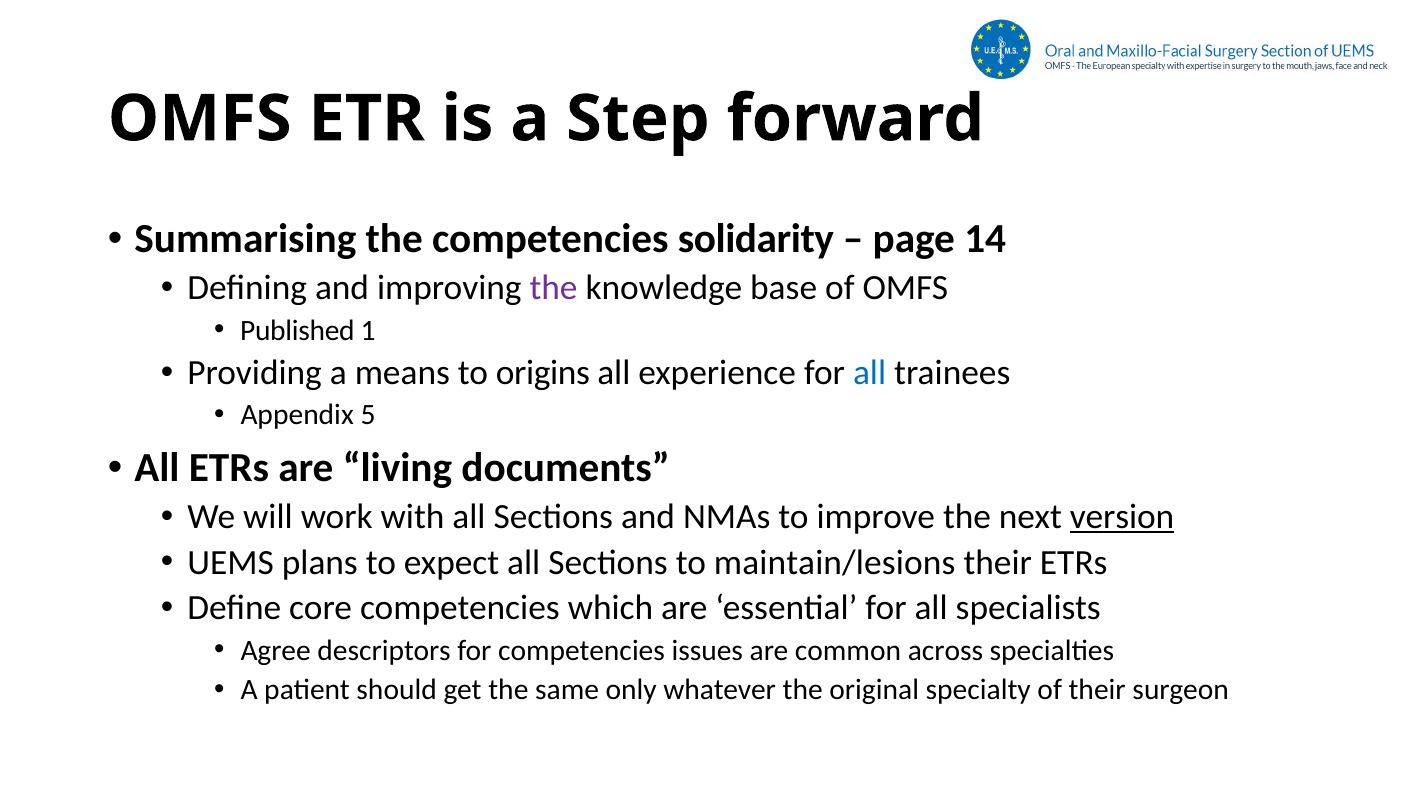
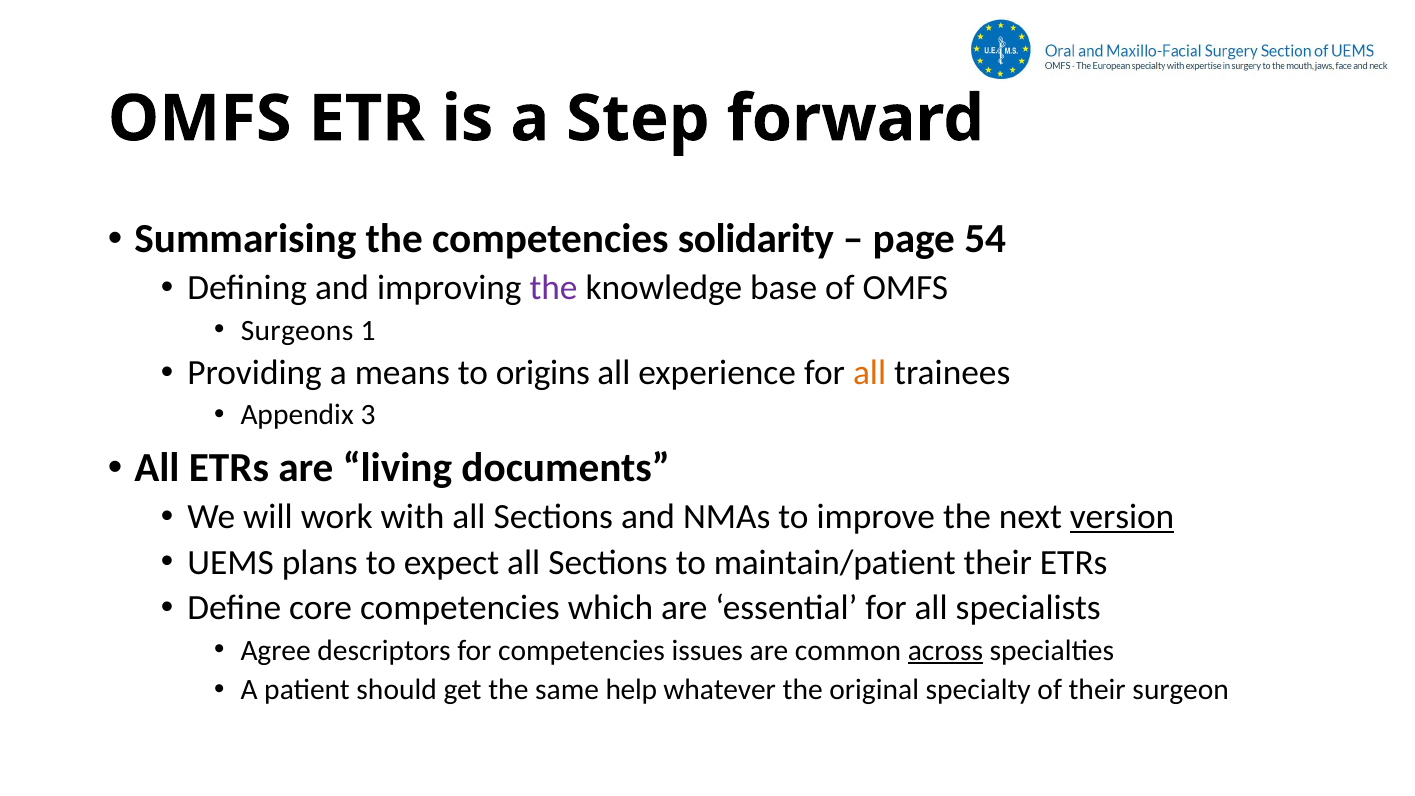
14: 14 -> 54
Published: Published -> Surgeons
all at (870, 373) colour: blue -> orange
5: 5 -> 3
maintain/lesions: maintain/lesions -> maintain/patient
across underline: none -> present
only: only -> help
